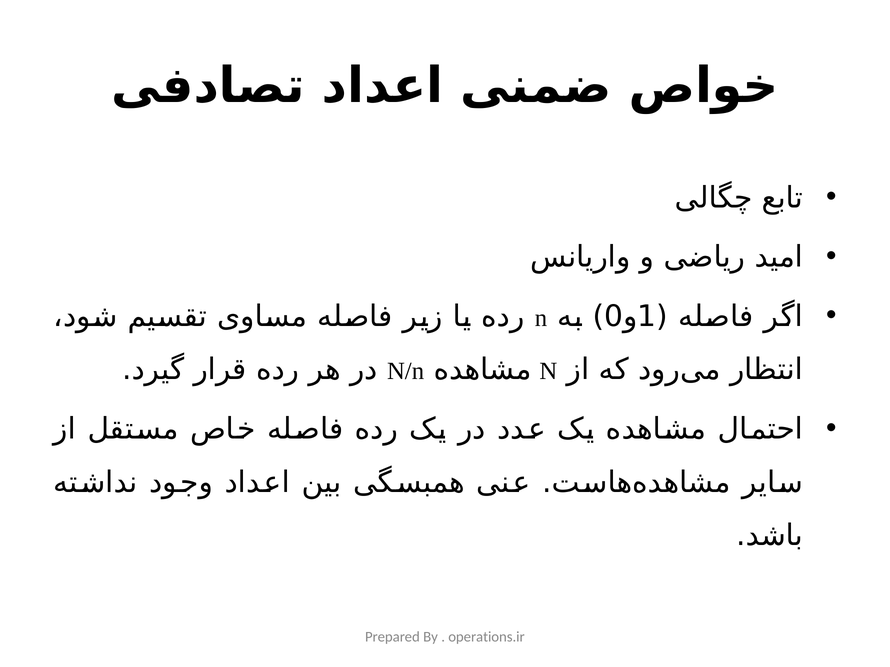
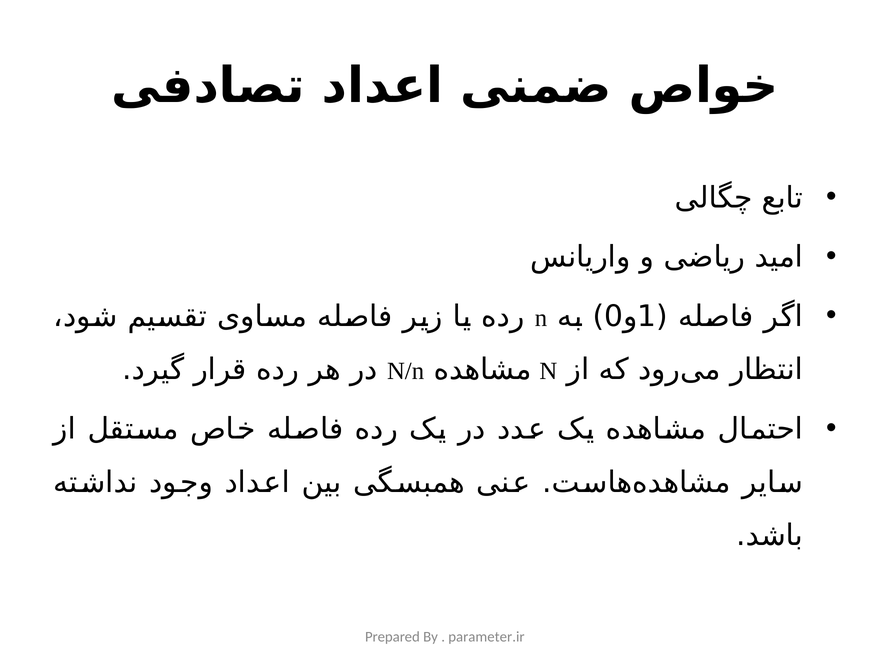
operations.ir: operations.ir -> parameter.ir
